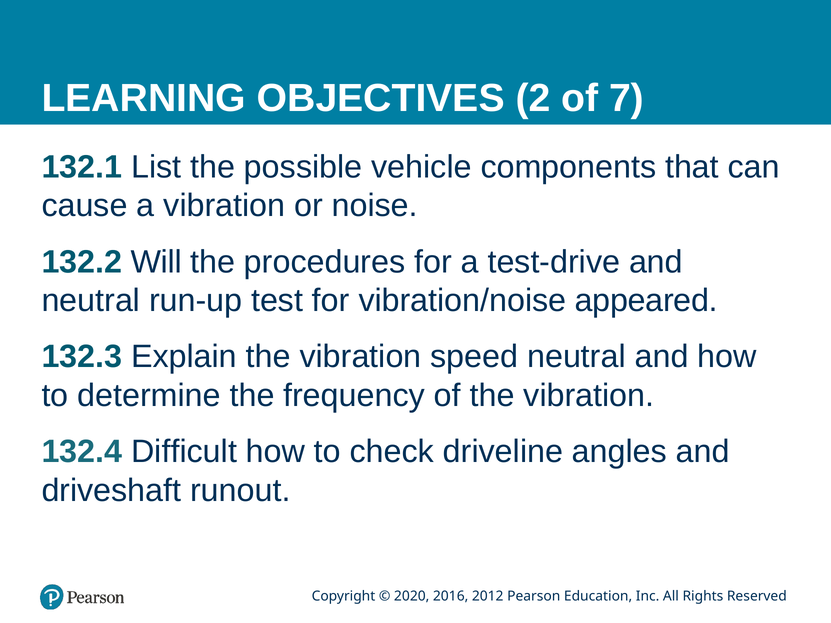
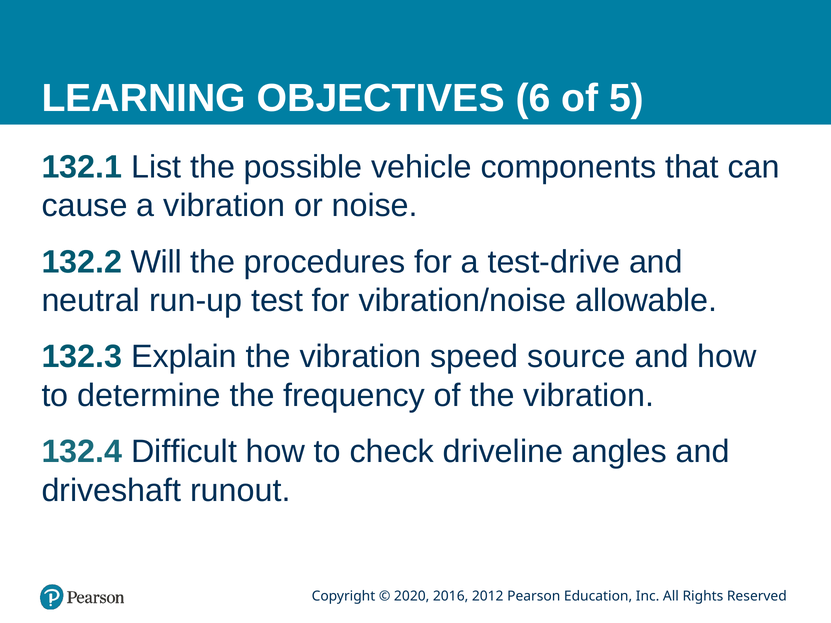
2: 2 -> 6
7: 7 -> 5
appeared: appeared -> allowable
speed neutral: neutral -> source
